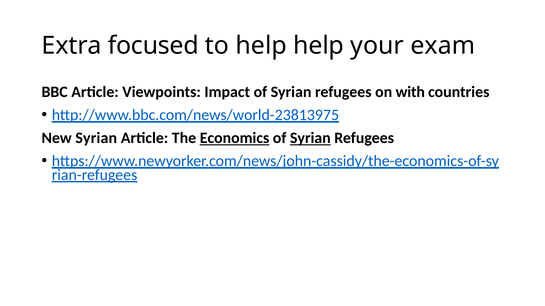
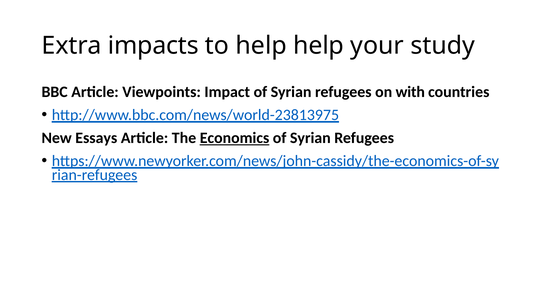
focused: focused -> impacts
exam: exam -> study
New Syrian: Syrian -> Essays
Syrian at (310, 138) underline: present -> none
